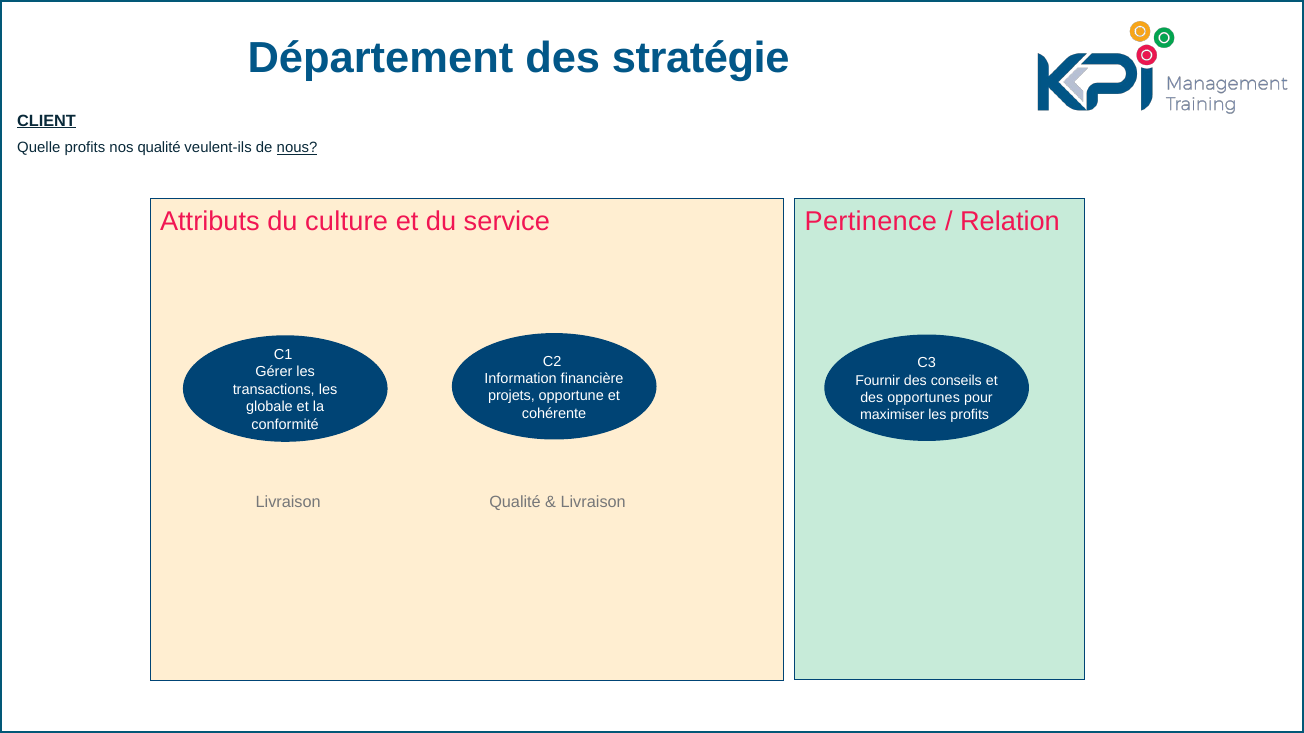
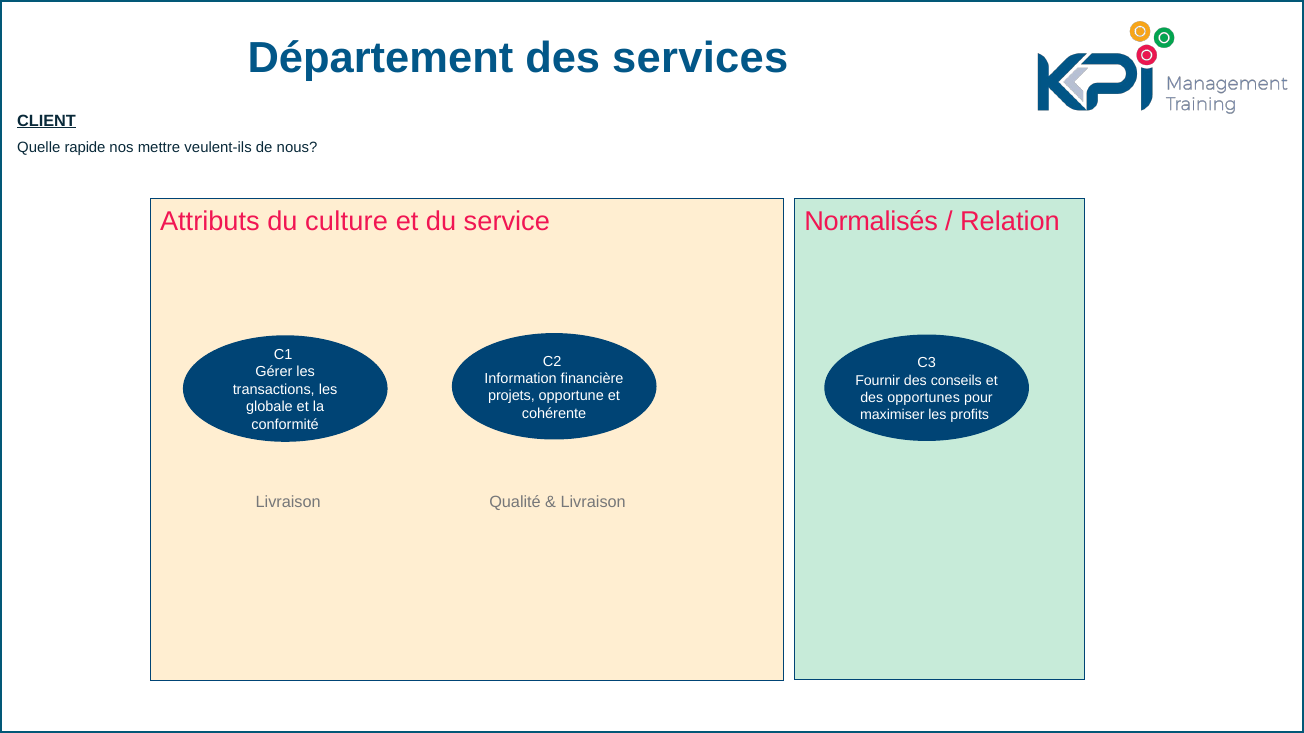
stratégie: stratégie -> services
Quelle profits: profits -> rapide
nos qualité: qualité -> mettre
nous underline: present -> none
Pertinence: Pertinence -> Normalisés
